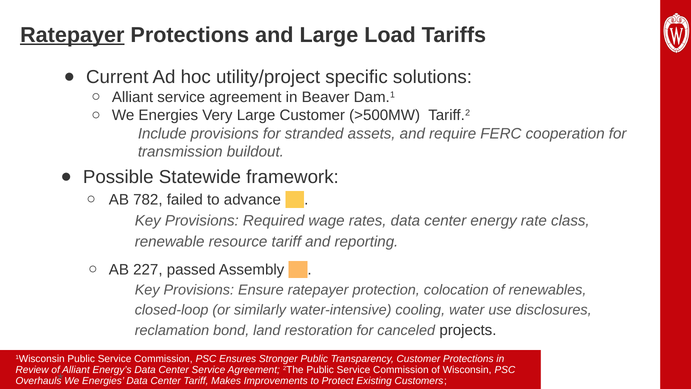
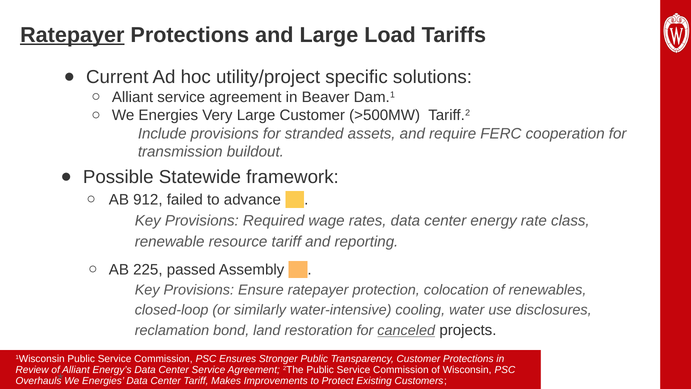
782: 782 -> 912
227: 227 -> 225
canceled underline: none -> present
